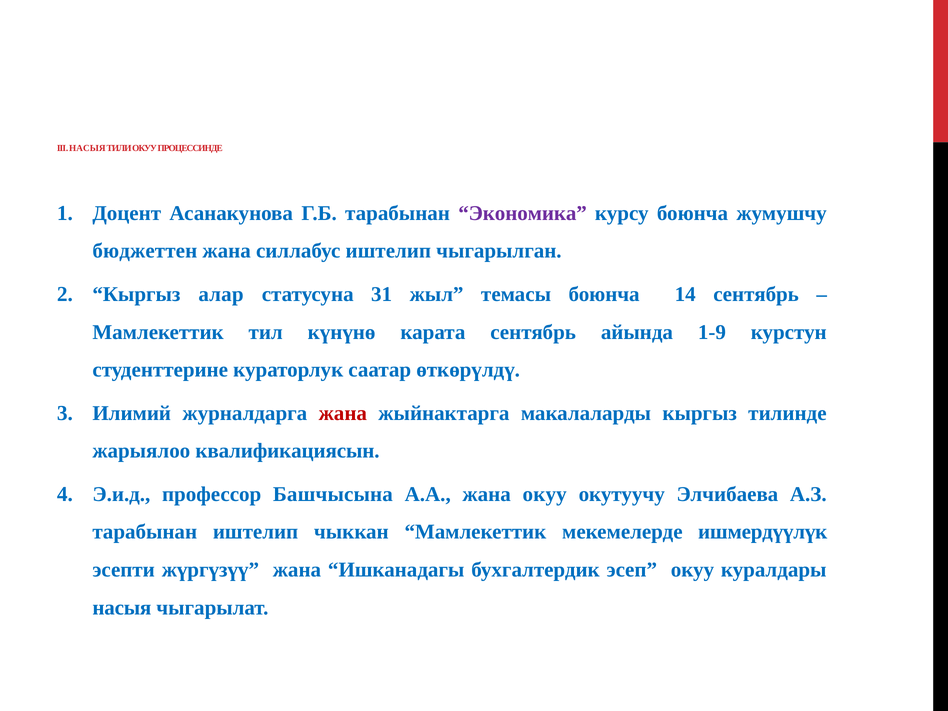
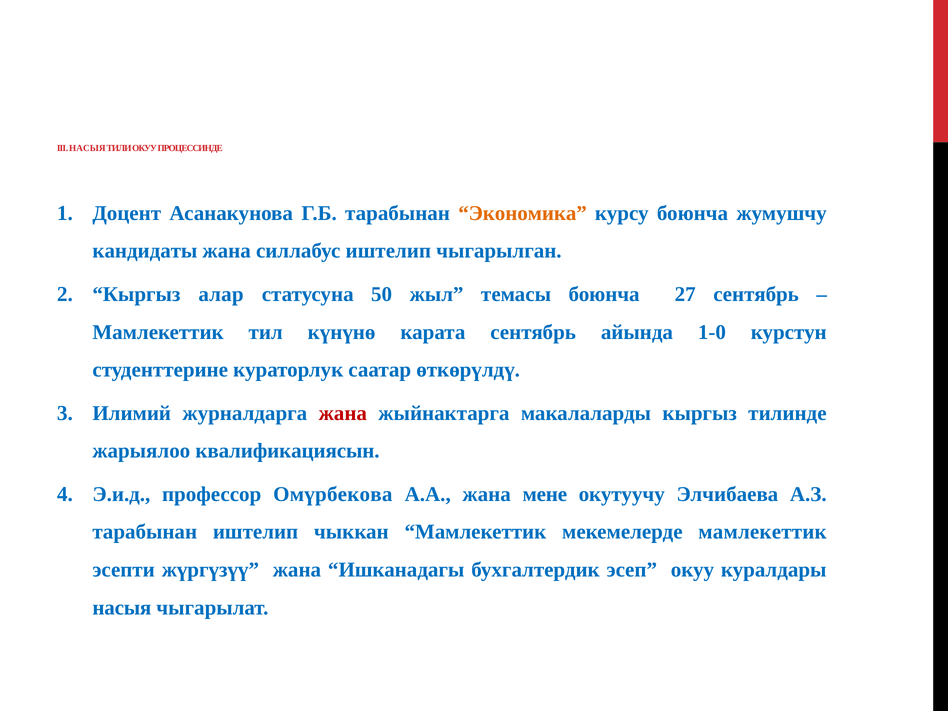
Экономика colour: purple -> orange
бюджеттен: бюджеттен -> кандидаты
31: 31 -> 50
14: 14 -> 27
1-9: 1-9 -> 1-0
Башчысына: Башчысына -> Омүрбекова
жана окуу: окуу -> мене
мекемелерде ишмердүүлүк: ишмердүүлүк -> мамлекеттик
